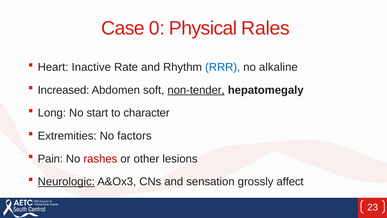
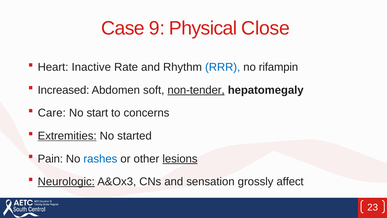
0: 0 -> 9
Rales: Rales -> Close
alkaline: alkaline -> rifampin
Long: Long -> Care
character: character -> concerns
Extremities underline: none -> present
factors: factors -> started
rashes colour: red -> blue
lesions underline: none -> present
